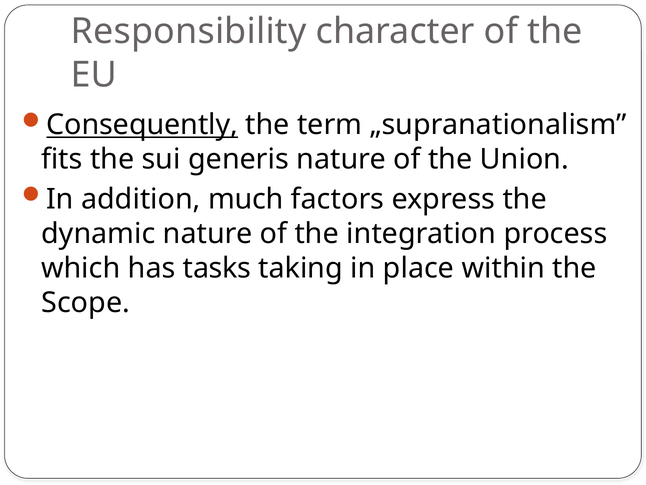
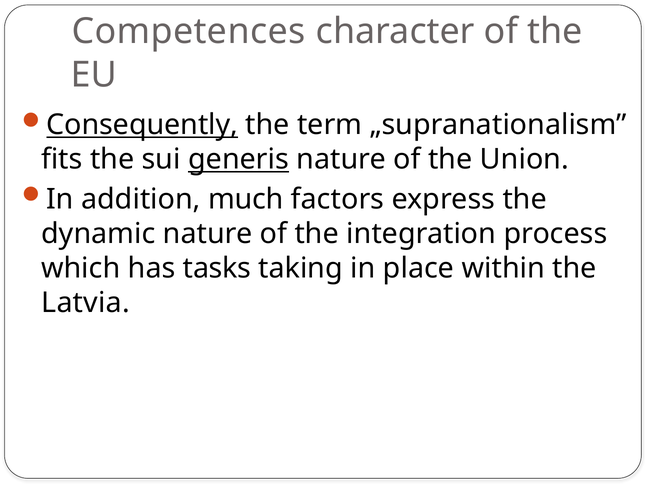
Responsibility: Responsibility -> Competences
generis underline: none -> present
Scope: Scope -> Latvia
